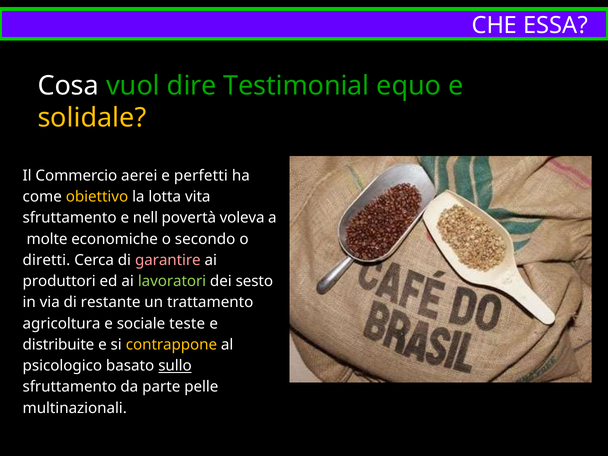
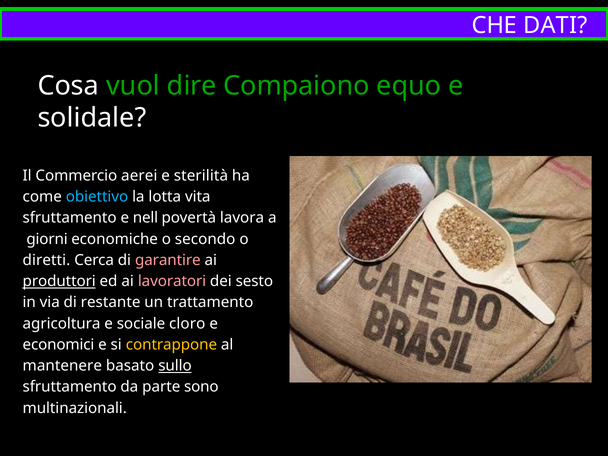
ESSA: ESSA -> DATI
Testimonial: Testimonial -> Compaiono
solidale colour: yellow -> white
perfetti: perfetti -> sterilità
obiettivo colour: yellow -> light blue
voleva: voleva -> lavora
molte: molte -> giorni
produttori underline: none -> present
lavoratori colour: light green -> pink
teste: teste -> cloro
distribuite: distribuite -> economici
psicologico: psicologico -> mantenere
pelle: pelle -> sono
